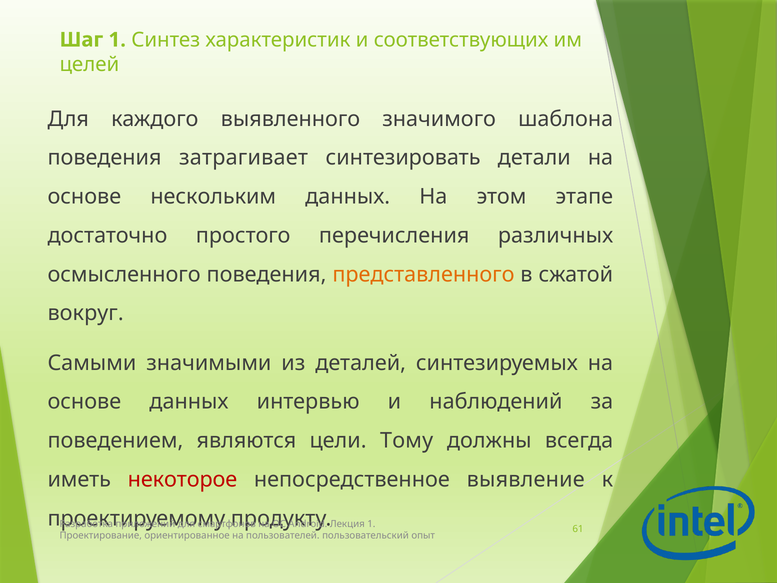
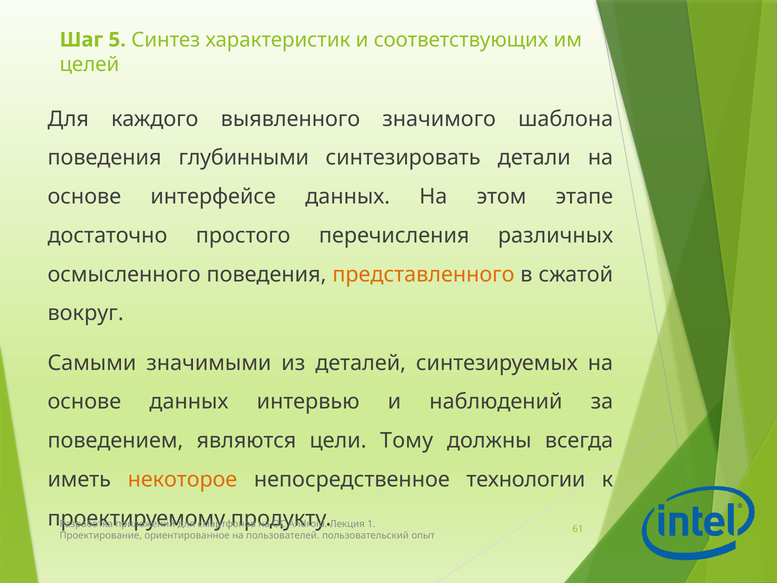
Шаг 1: 1 -> 5
затрагивает: затрагивает -> глубинными
нескольким: нескольким -> интерфейсе
некоторое colour: red -> orange
выявление: выявление -> технологии
